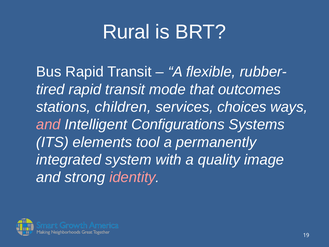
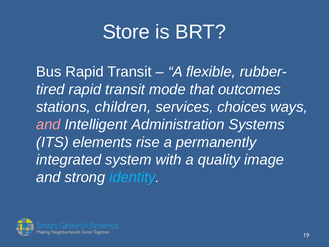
Rural: Rural -> Store
Configurations: Configurations -> Administration
tool: tool -> rise
identity colour: pink -> light blue
